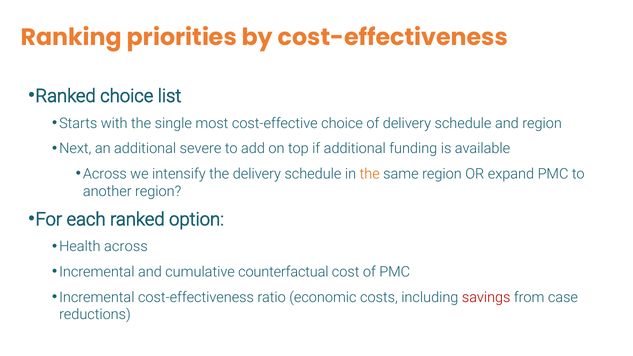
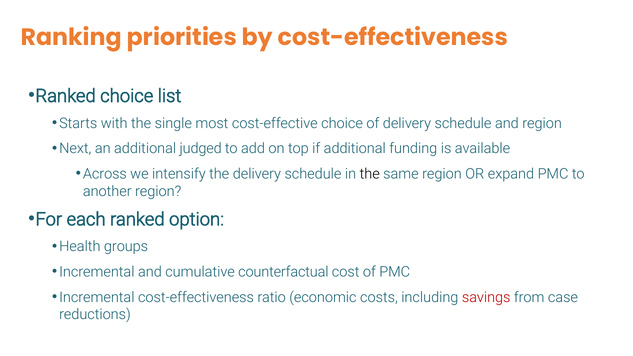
severe: severe -> judged
the at (370, 174) colour: orange -> black
Health across: across -> groups
